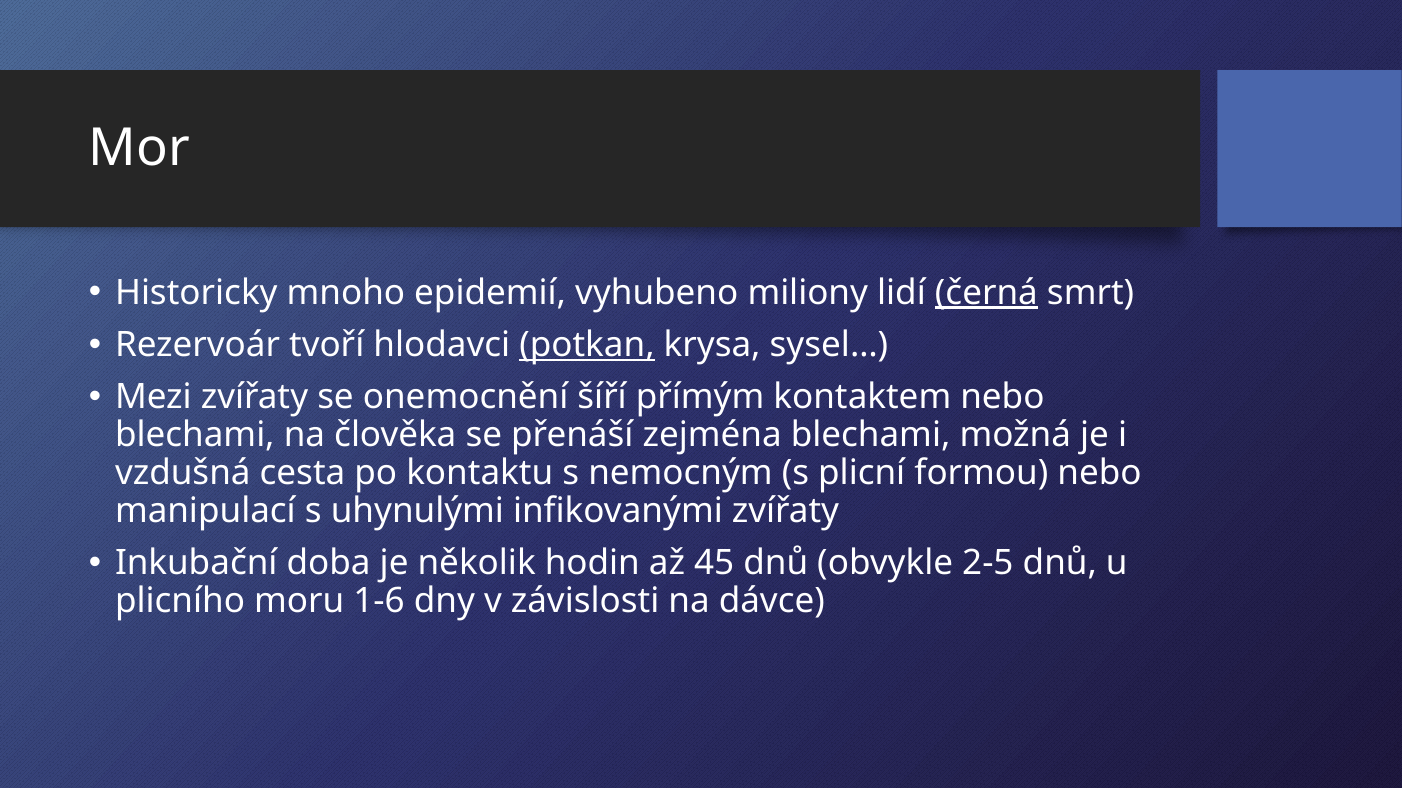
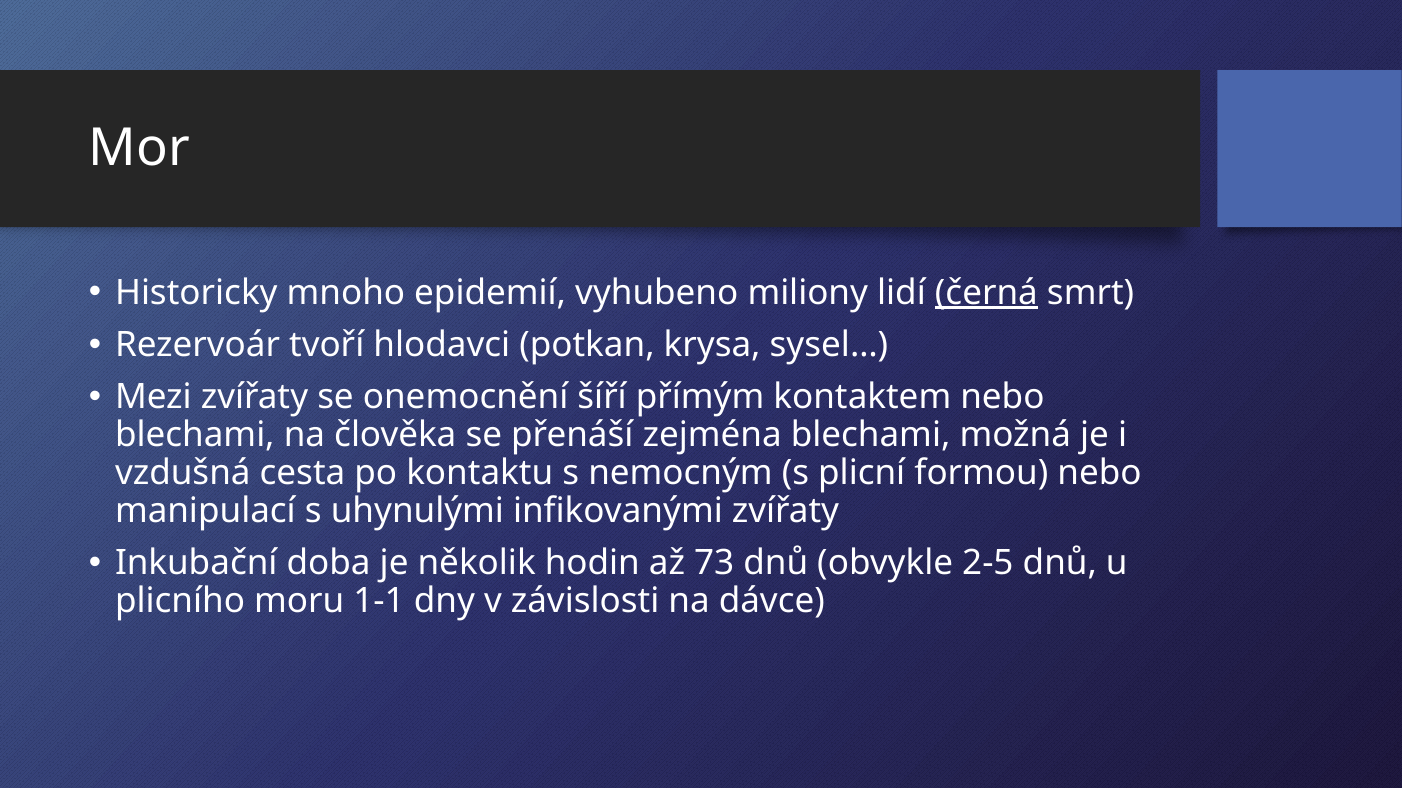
potkan underline: present -> none
45: 45 -> 73
1-6: 1-6 -> 1-1
